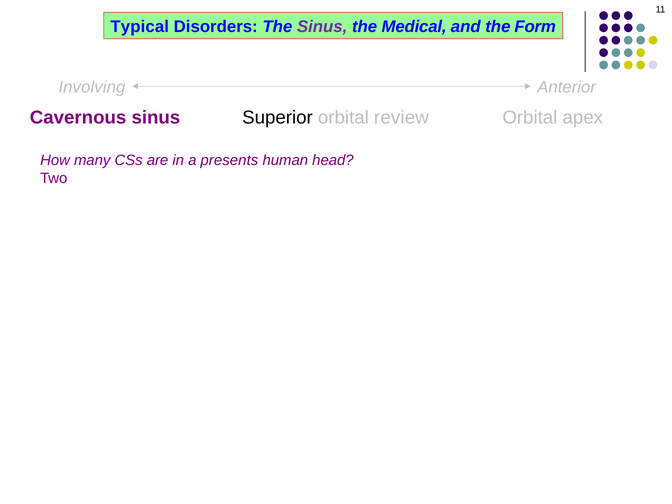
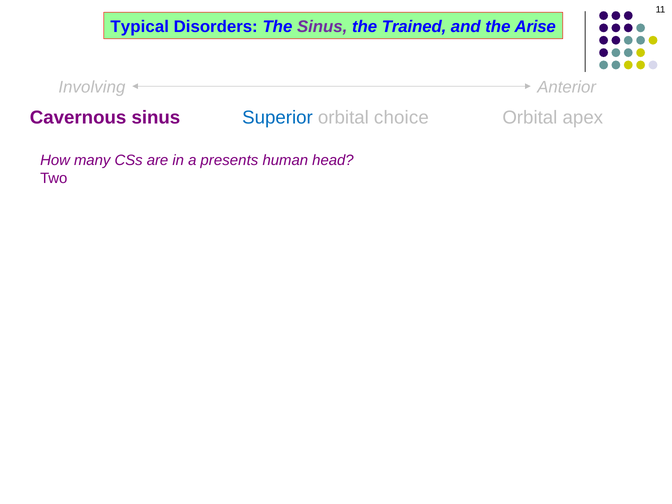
Medical: Medical -> Trained
Form: Form -> Arise
Superior colour: black -> blue
review: review -> choice
